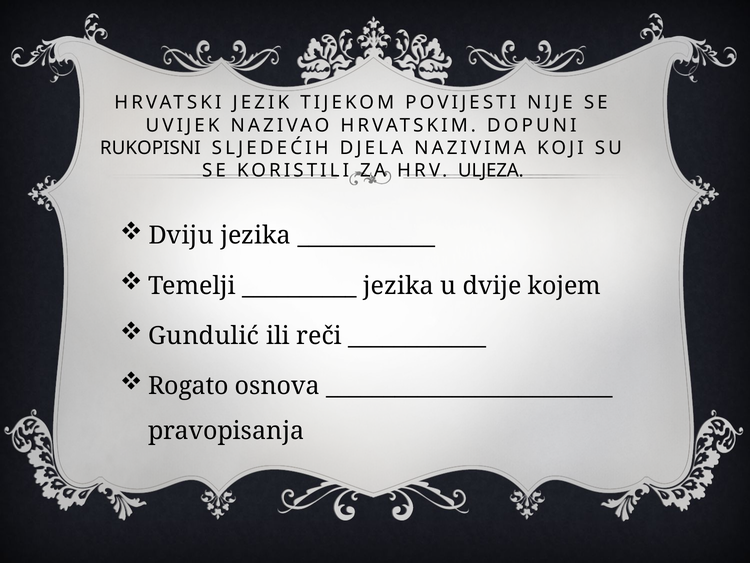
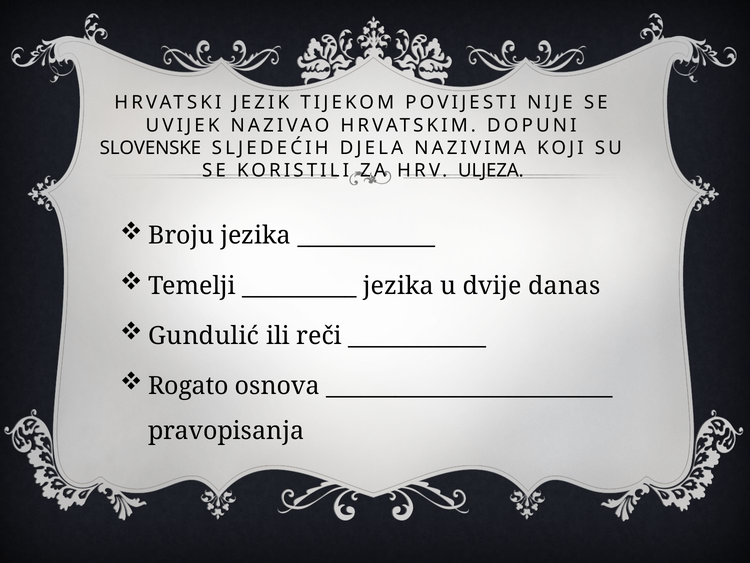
RUKOPISNI: RUKOPISNI -> SLOVENSKE
Dviju: Dviju -> Broju
kojem: kojem -> danas
